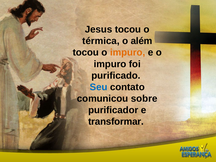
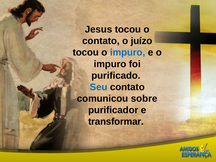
térmica at (101, 41): térmica -> contato
além: além -> juízo
impuro at (128, 52) colour: orange -> blue
